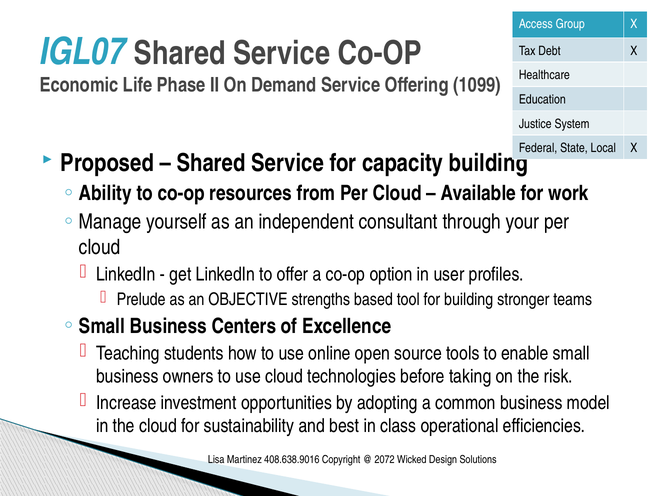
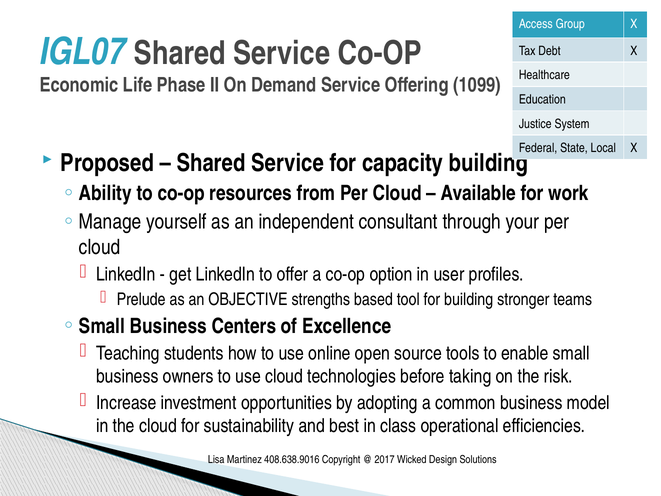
2072: 2072 -> 2017
